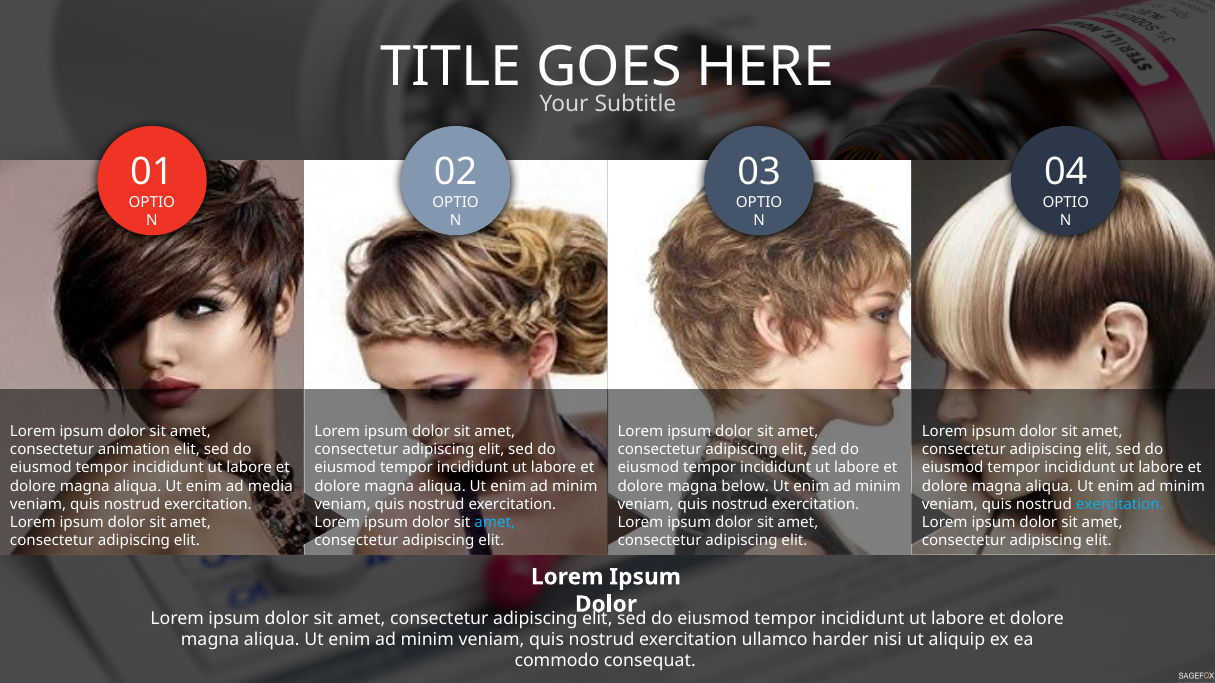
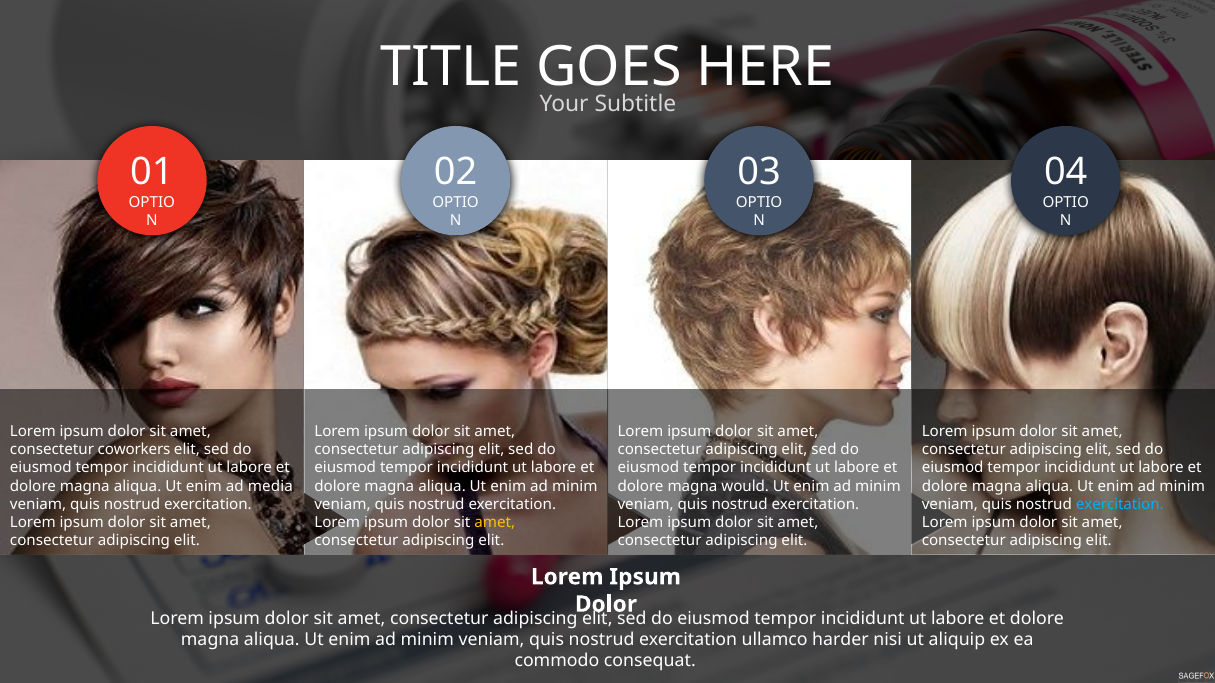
animation: animation -> coworkers
below: below -> would
amet at (495, 523) colour: light blue -> yellow
